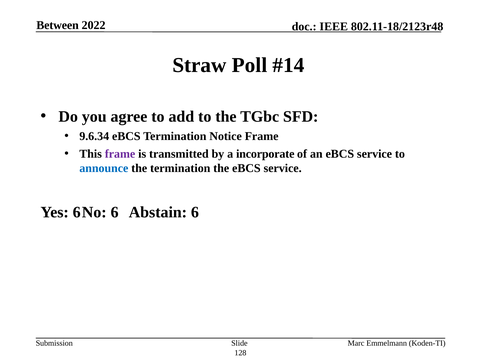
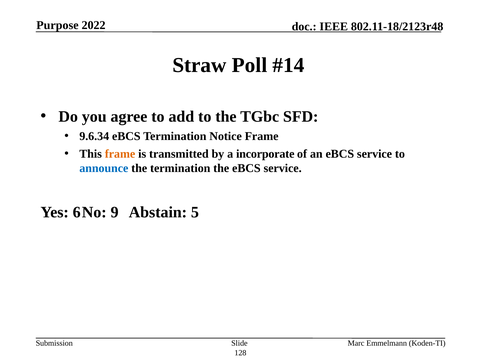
Between: Between -> Purpose
frame at (120, 154) colour: purple -> orange
6 at (115, 212): 6 -> 9
Abstain 6: 6 -> 5
